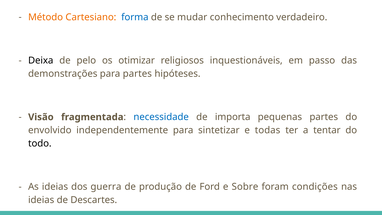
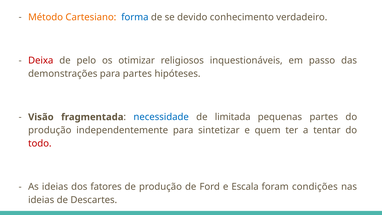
mudar: mudar -> devido
Deixa colour: black -> red
importa: importa -> limitada
envolvido at (50, 130): envolvido -> produção
todas: todas -> quem
todo colour: black -> red
guerra: guerra -> fatores
Sobre: Sobre -> Escala
